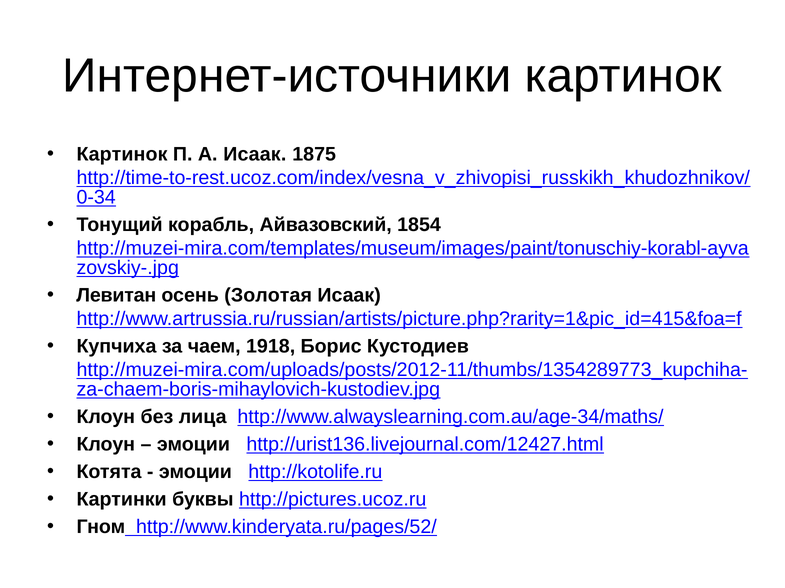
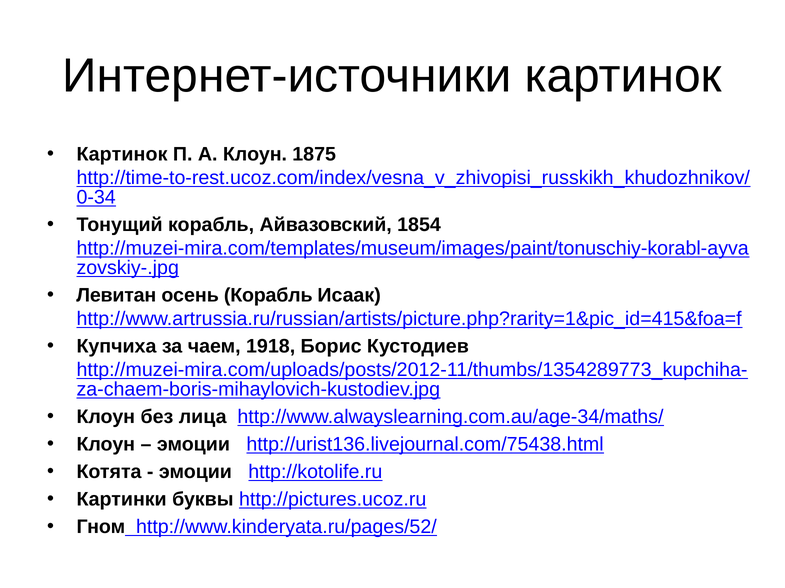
А Исаак: Исаак -> Клоун
осень Золотая: Золотая -> Корабль
http://urist136.livejournal.com/12427.html: http://urist136.livejournal.com/12427.html -> http://urist136.livejournal.com/75438.html
